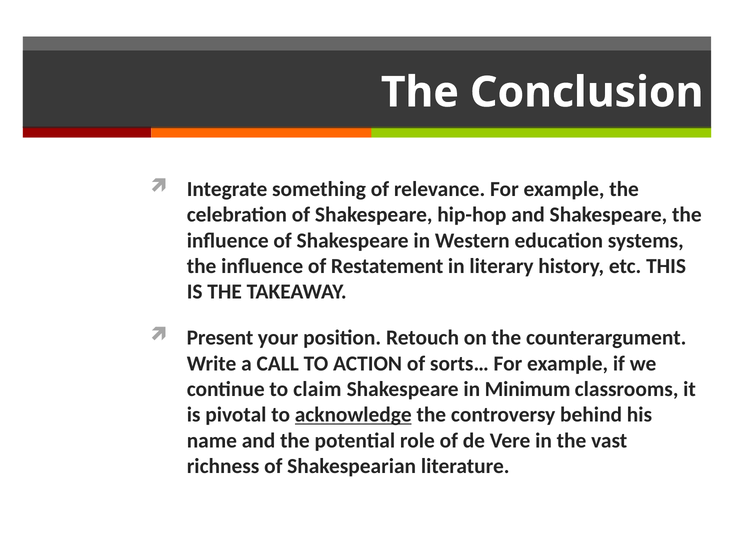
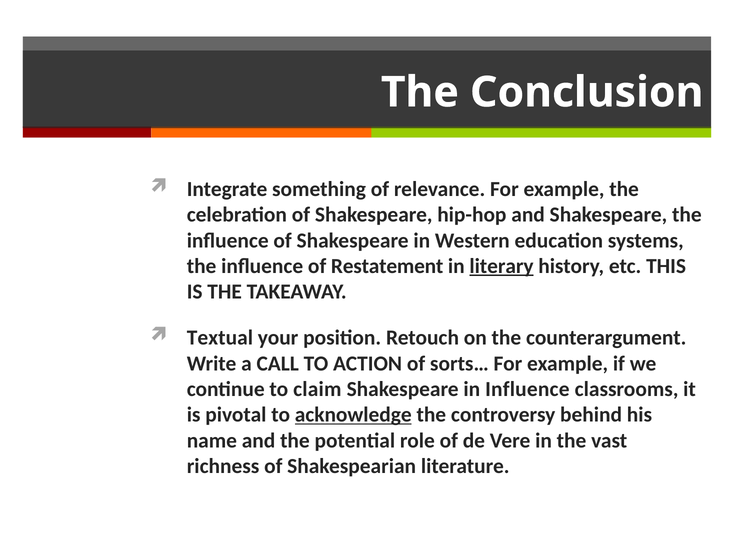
literary underline: none -> present
Present: Present -> Textual
in Minimum: Minimum -> Influence
